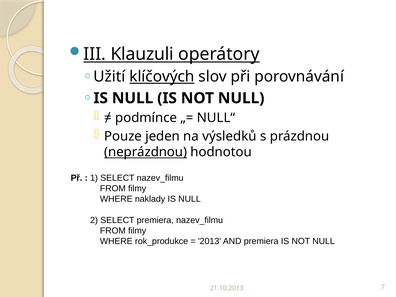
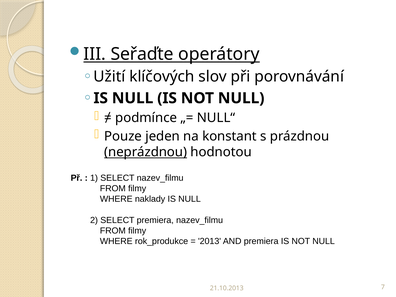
Klauzuli: Klauzuli -> Seřaďte
klíčových underline: present -> none
výsledků: výsledků -> konstant
